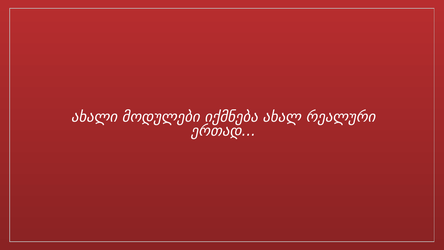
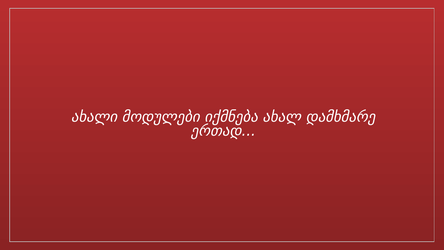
რეალური: რეალური -> დამხმარე
